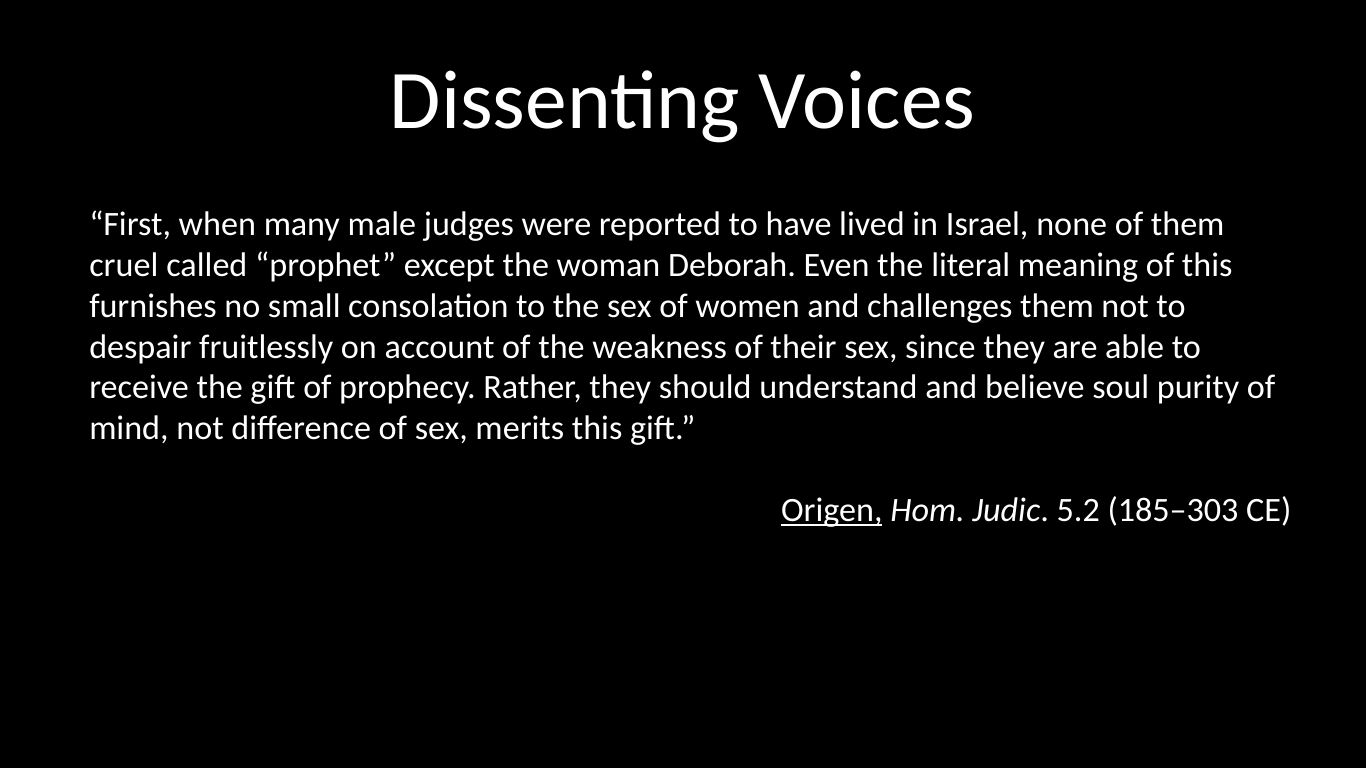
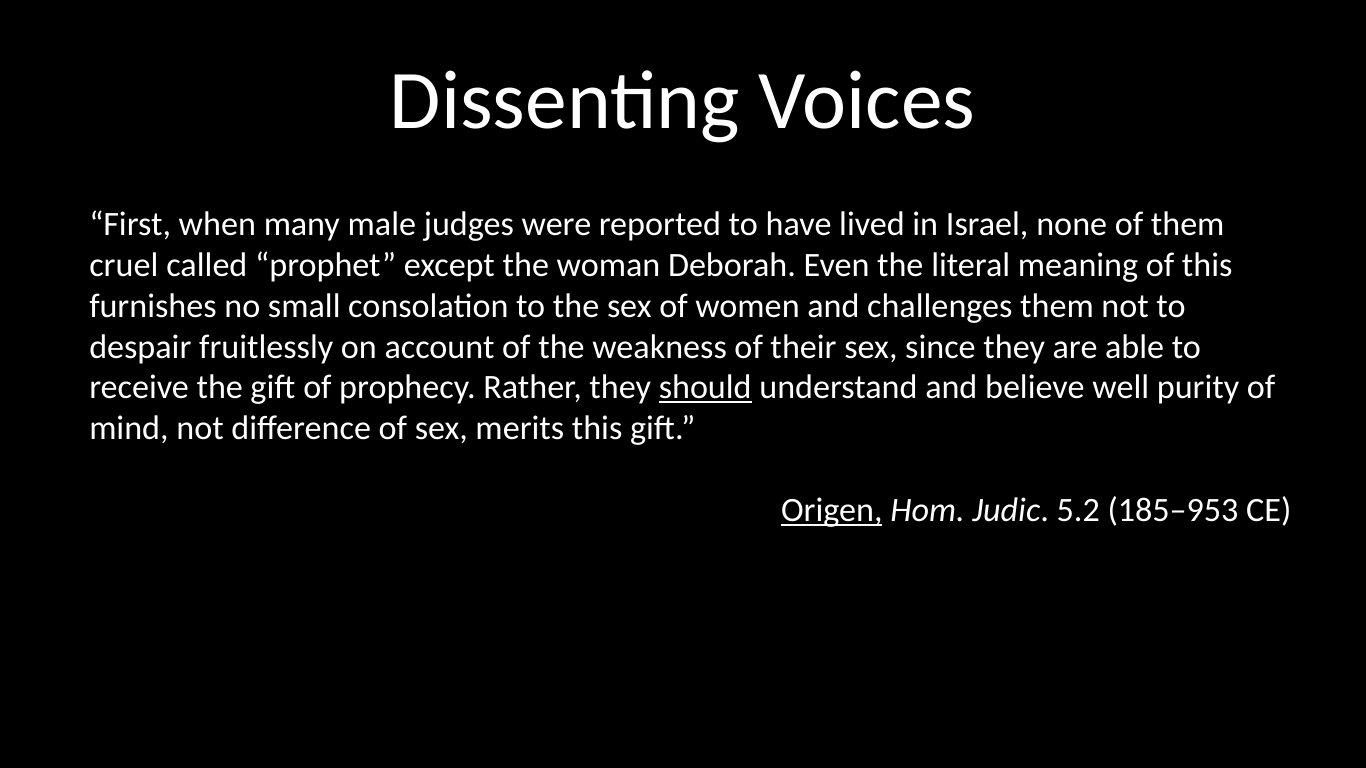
should underline: none -> present
soul: soul -> well
185–303: 185–303 -> 185–953
